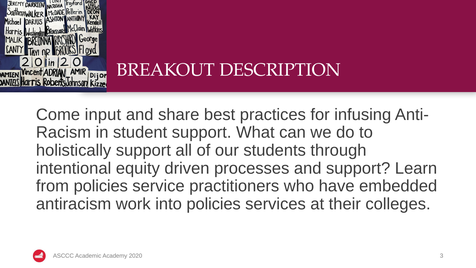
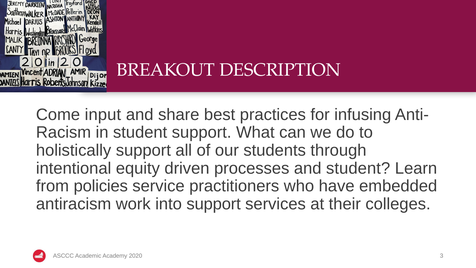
and support: support -> student
into policies: policies -> support
